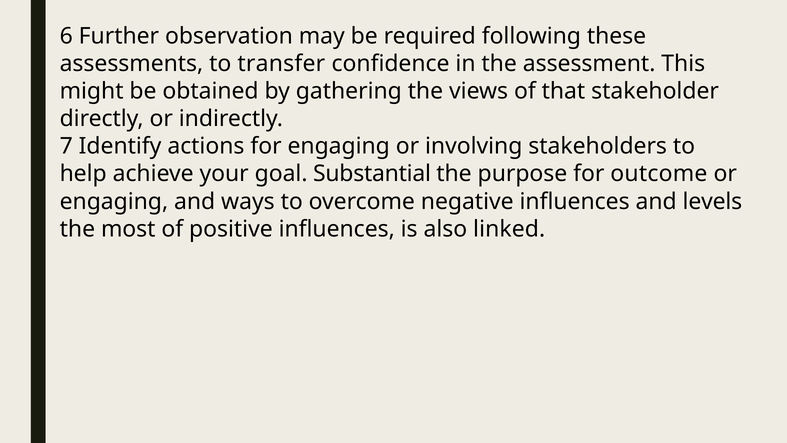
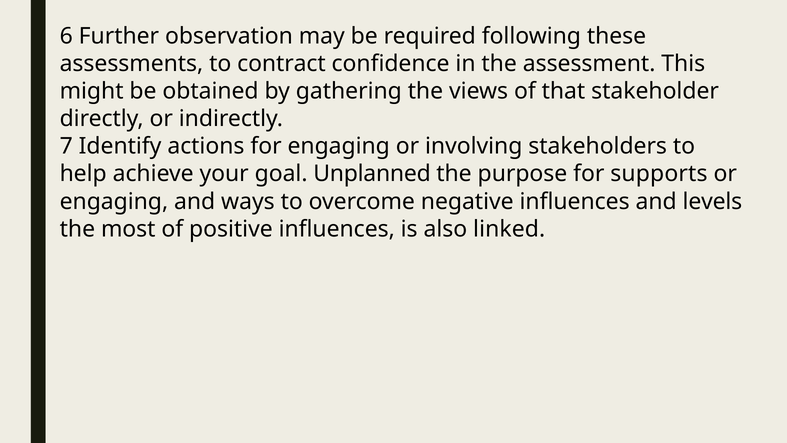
transfer: transfer -> contract
Substantial: Substantial -> Unplanned
outcome: outcome -> supports
